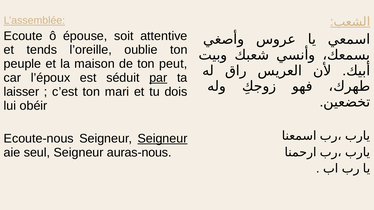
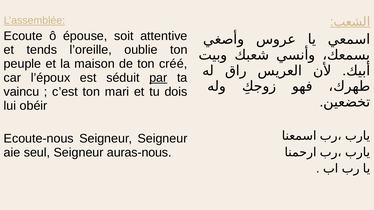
peut: peut -> créé
laisser: laisser -> vaincu
Seigneur at (162, 139) underline: present -> none
